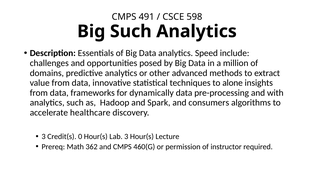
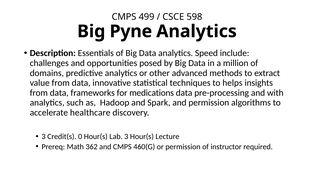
491: 491 -> 499
Big Such: Such -> Pyne
alone: alone -> helps
dynamically: dynamically -> medications
and consumers: consumers -> permission
